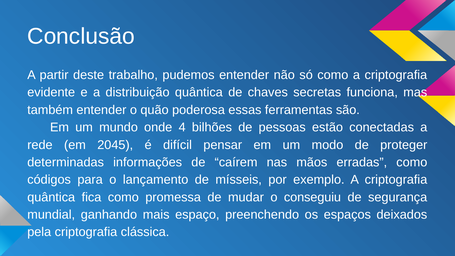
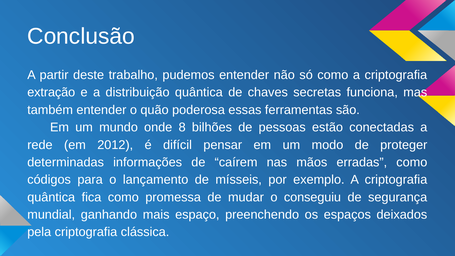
evidente: evidente -> extração
4: 4 -> 8
2045: 2045 -> 2012
